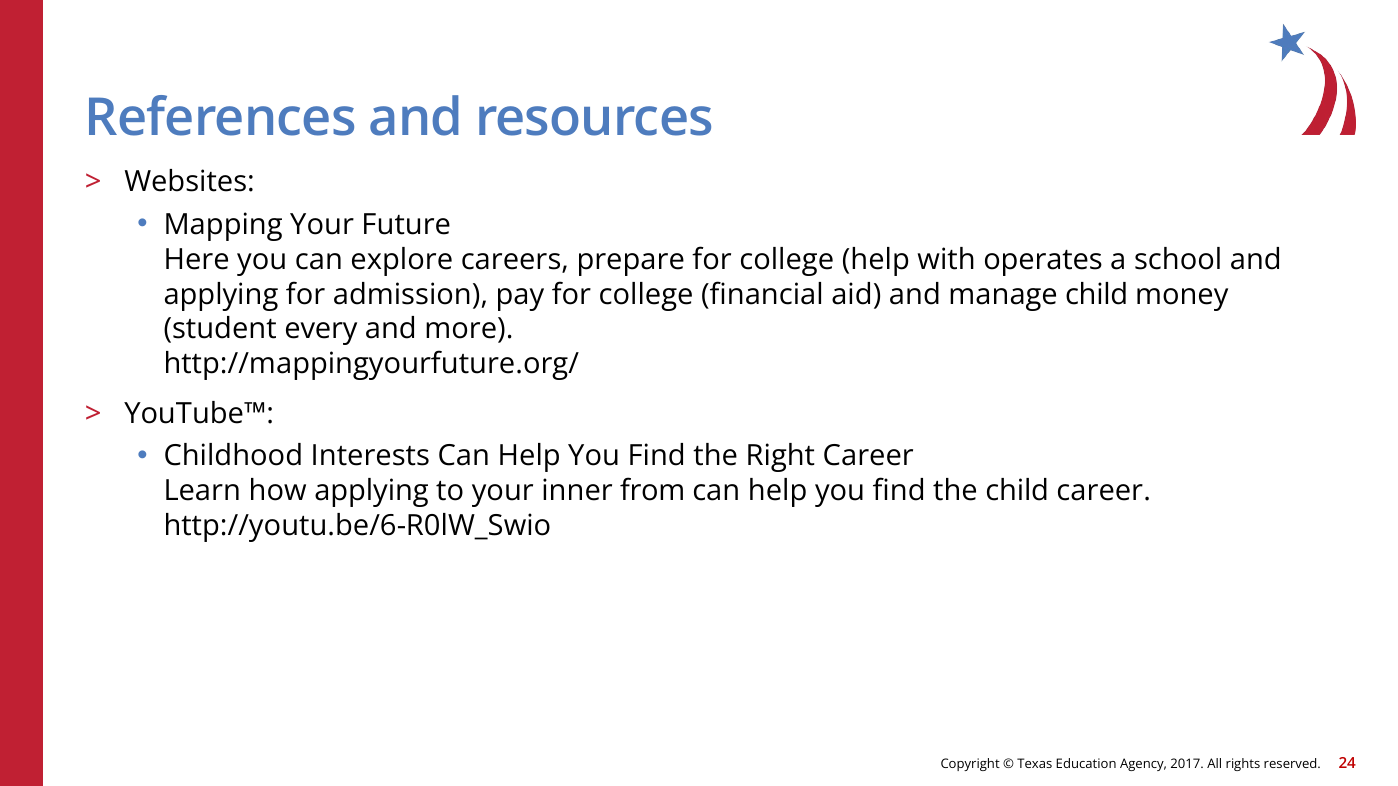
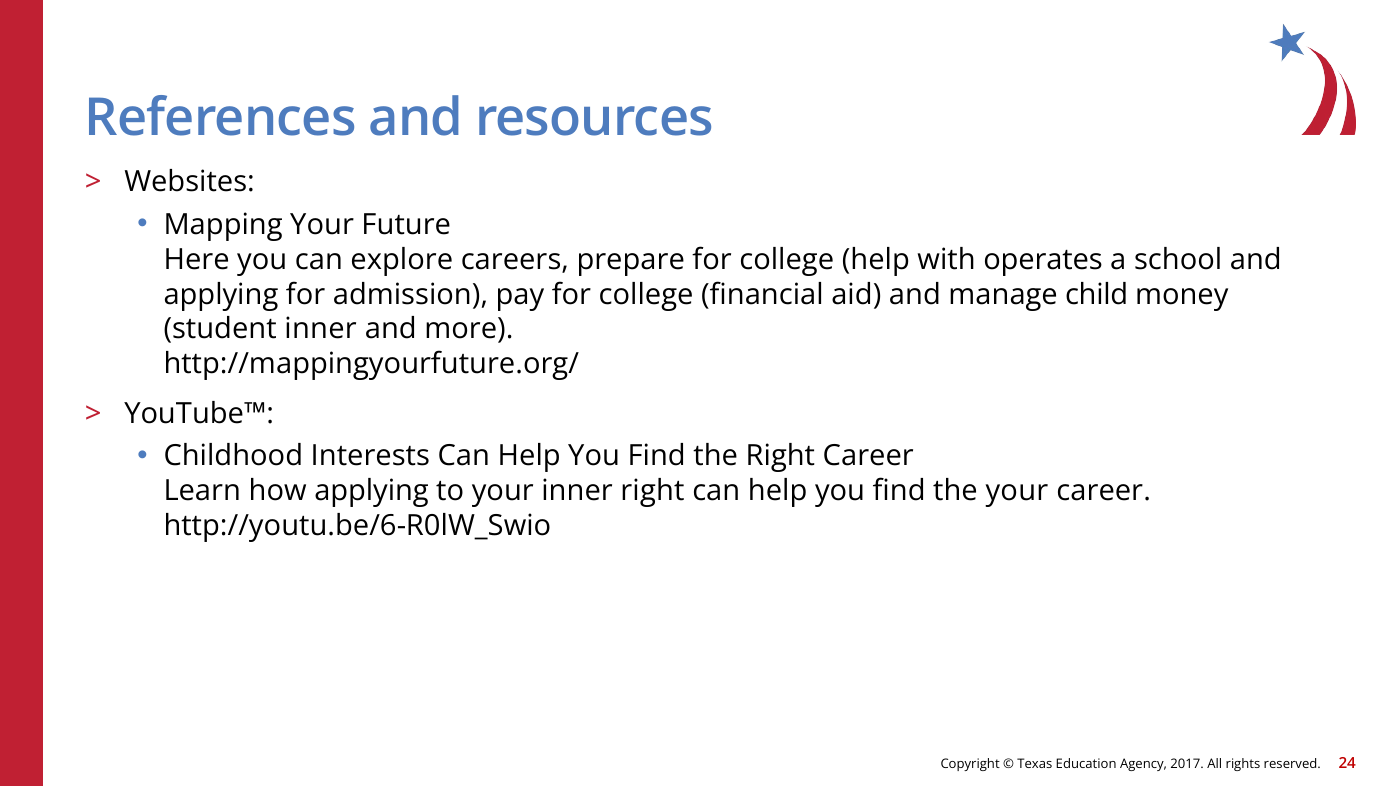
student every: every -> inner
inner from: from -> right
the child: child -> your
